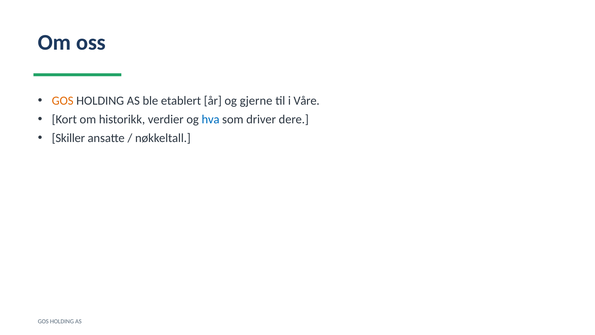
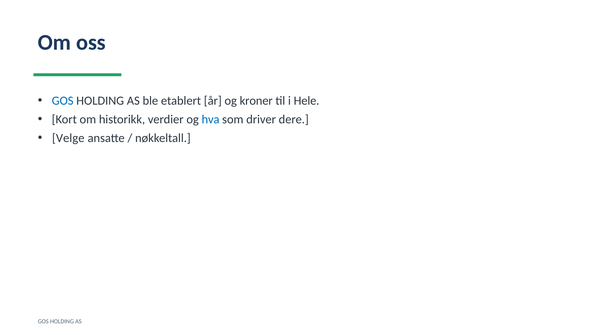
GOS at (63, 101) colour: orange -> blue
gjerne: gjerne -> kroner
Våre: Våre -> Hele
Skiller: Skiller -> Velge
